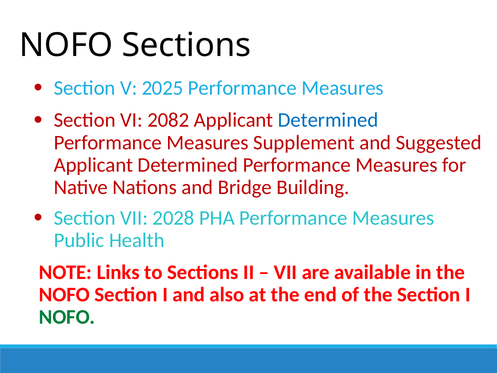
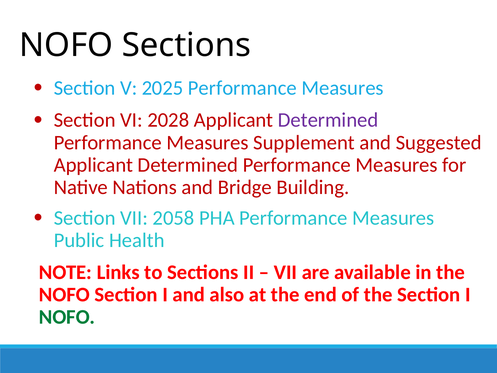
2082: 2082 -> 2028
Determined at (328, 120) colour: blue -> purple
2028: 2028 -> 2058
